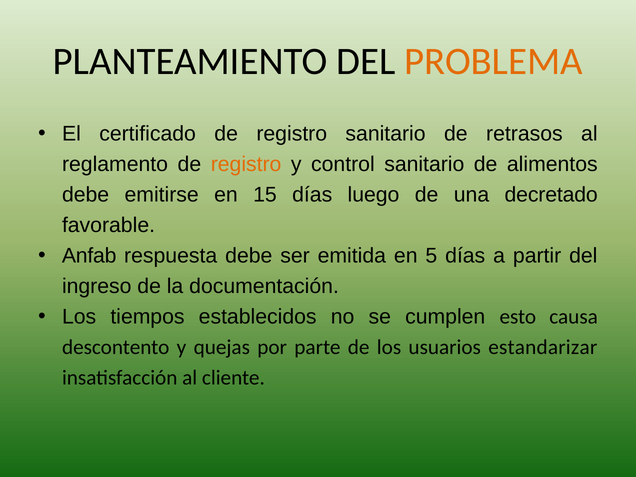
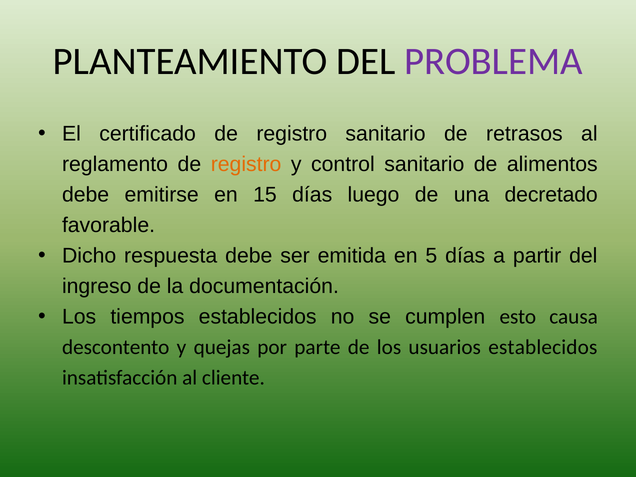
PROBLEMA colour: orange -> purple
Anfab: Anfab -> Dicho
usuarios estandarizar: estandarizar -> establecidos
